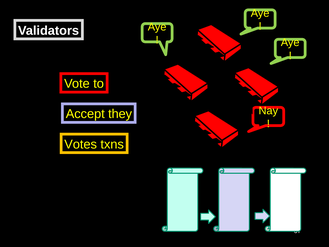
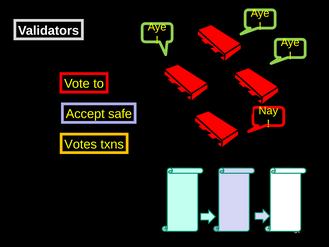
they: they -> safe
